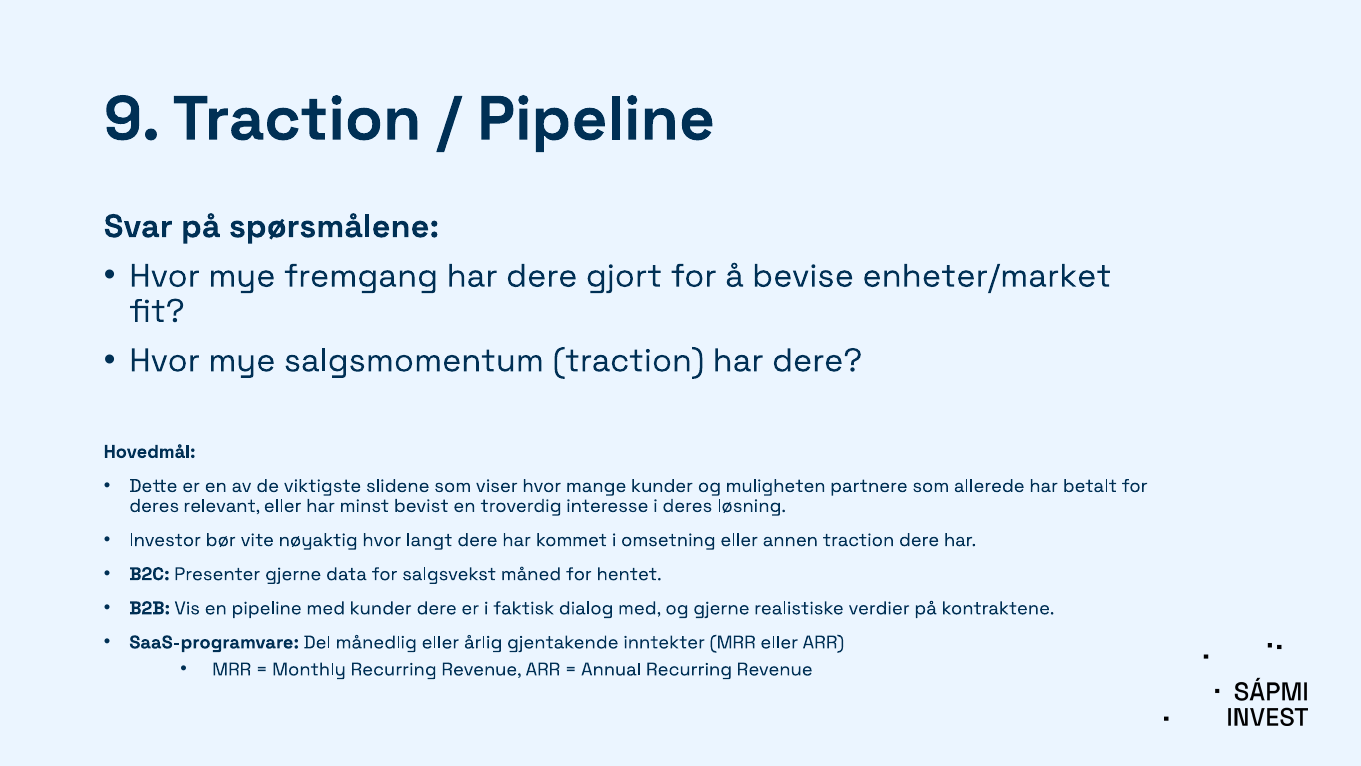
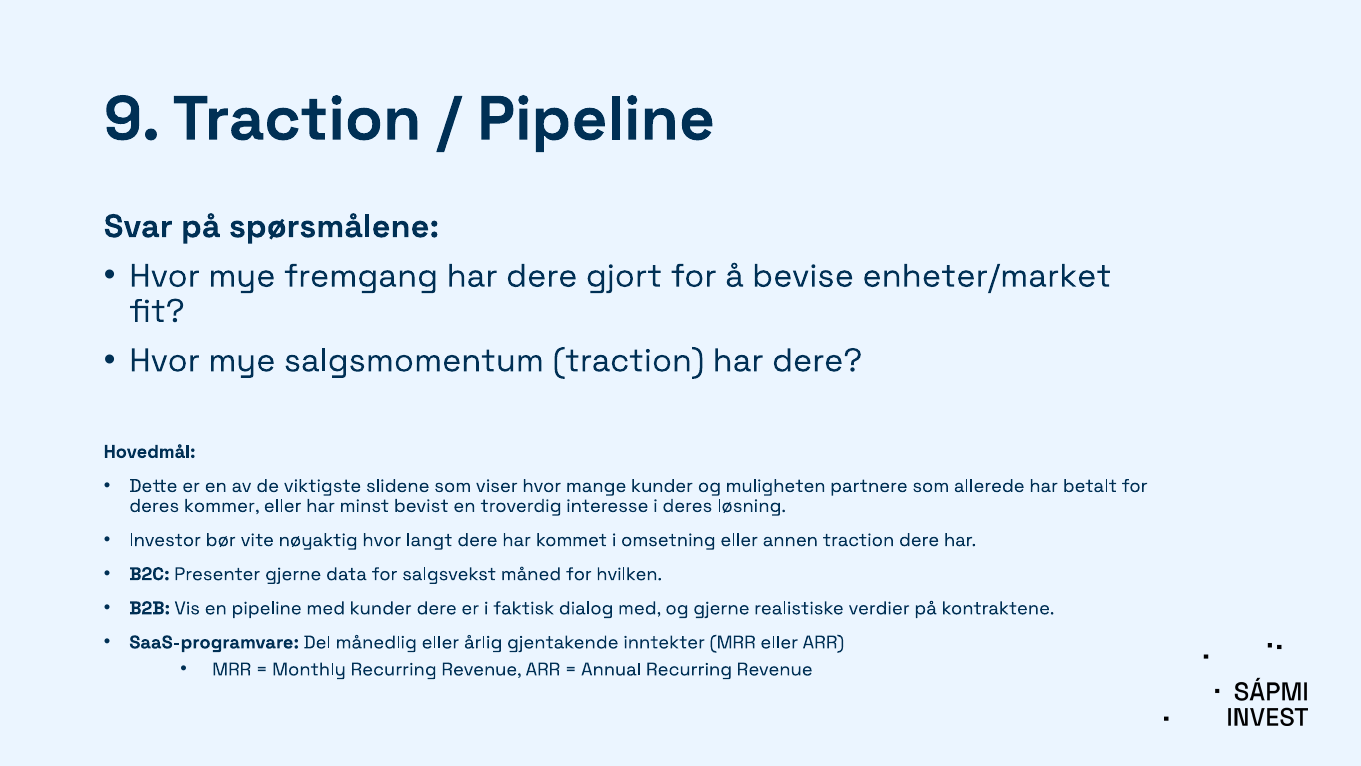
relevant: relevant -> kommer
hentet: hentet -> hvilken
